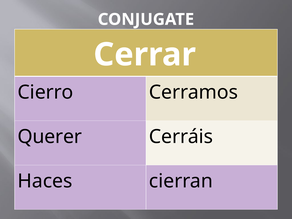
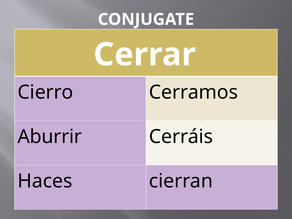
Querer: Querer -> Aburrir
